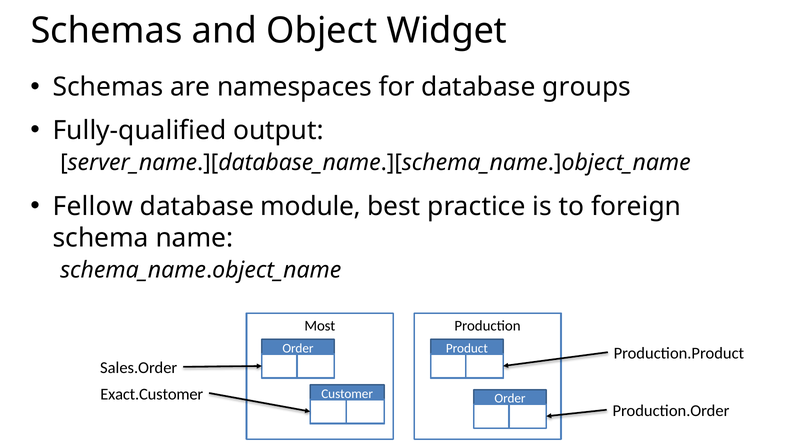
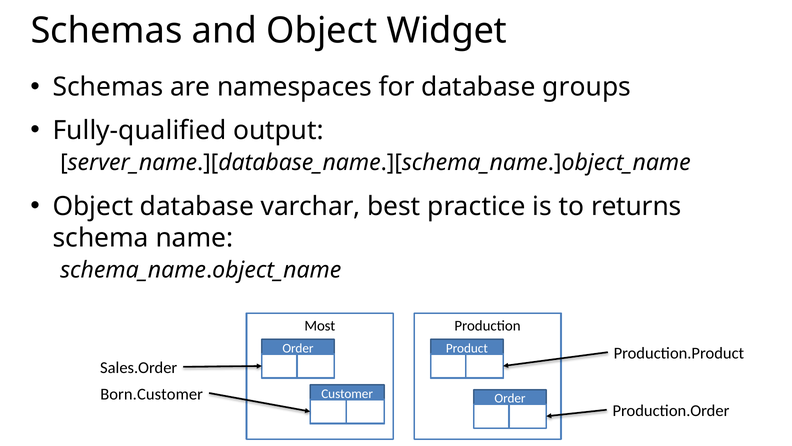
Fellow at (93, 206): Fellow -> Object
module: module -> varchar
foreign: foreign -> returns
Exact.Customer: Exact.Customer -> Born.Customer
